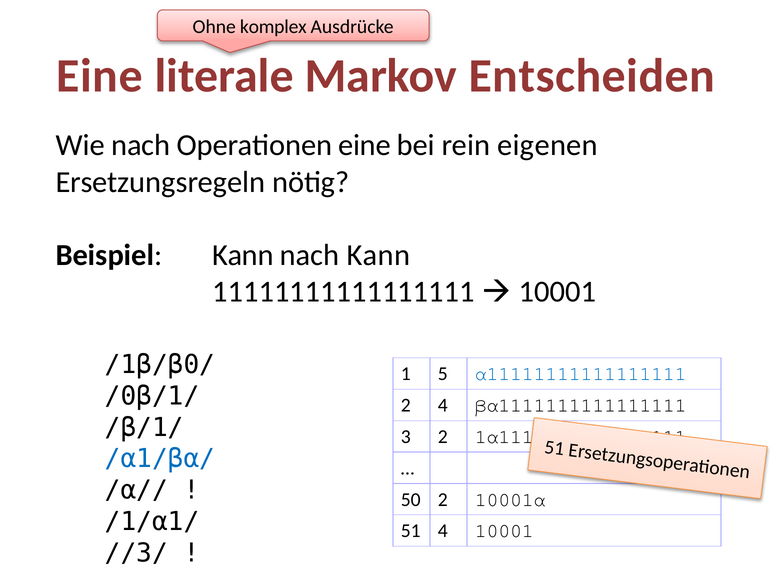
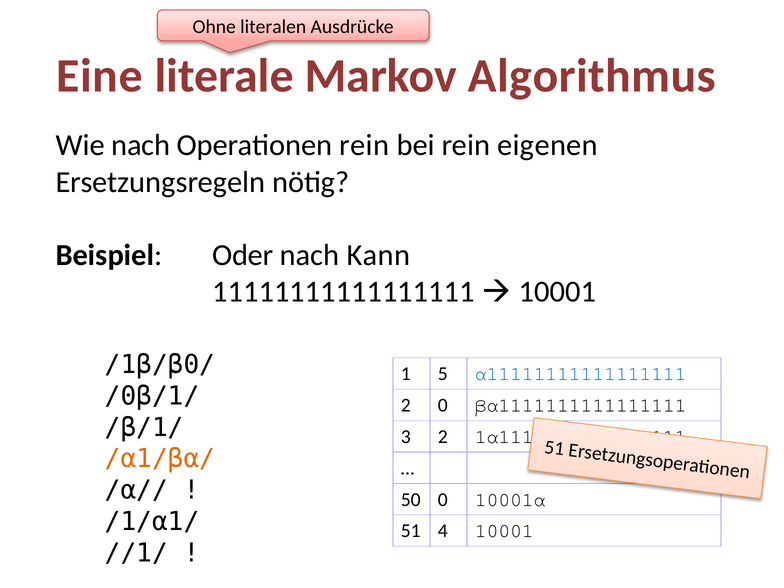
komplex: komplex -> literalen
Entscheiden: Entscheiden -> Algorithmus
Operationen eine: eine -> rein
Beispiel Kann: Kann -> Oder
2 4: 4 -> 0
/α1/βα/ colour: blue -> orange
50 2: 2 -> 0
//3/: //3/ -> //1/
